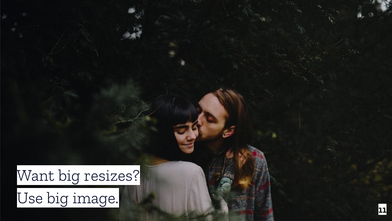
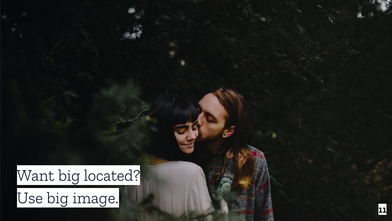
resizes: resizes -> located
